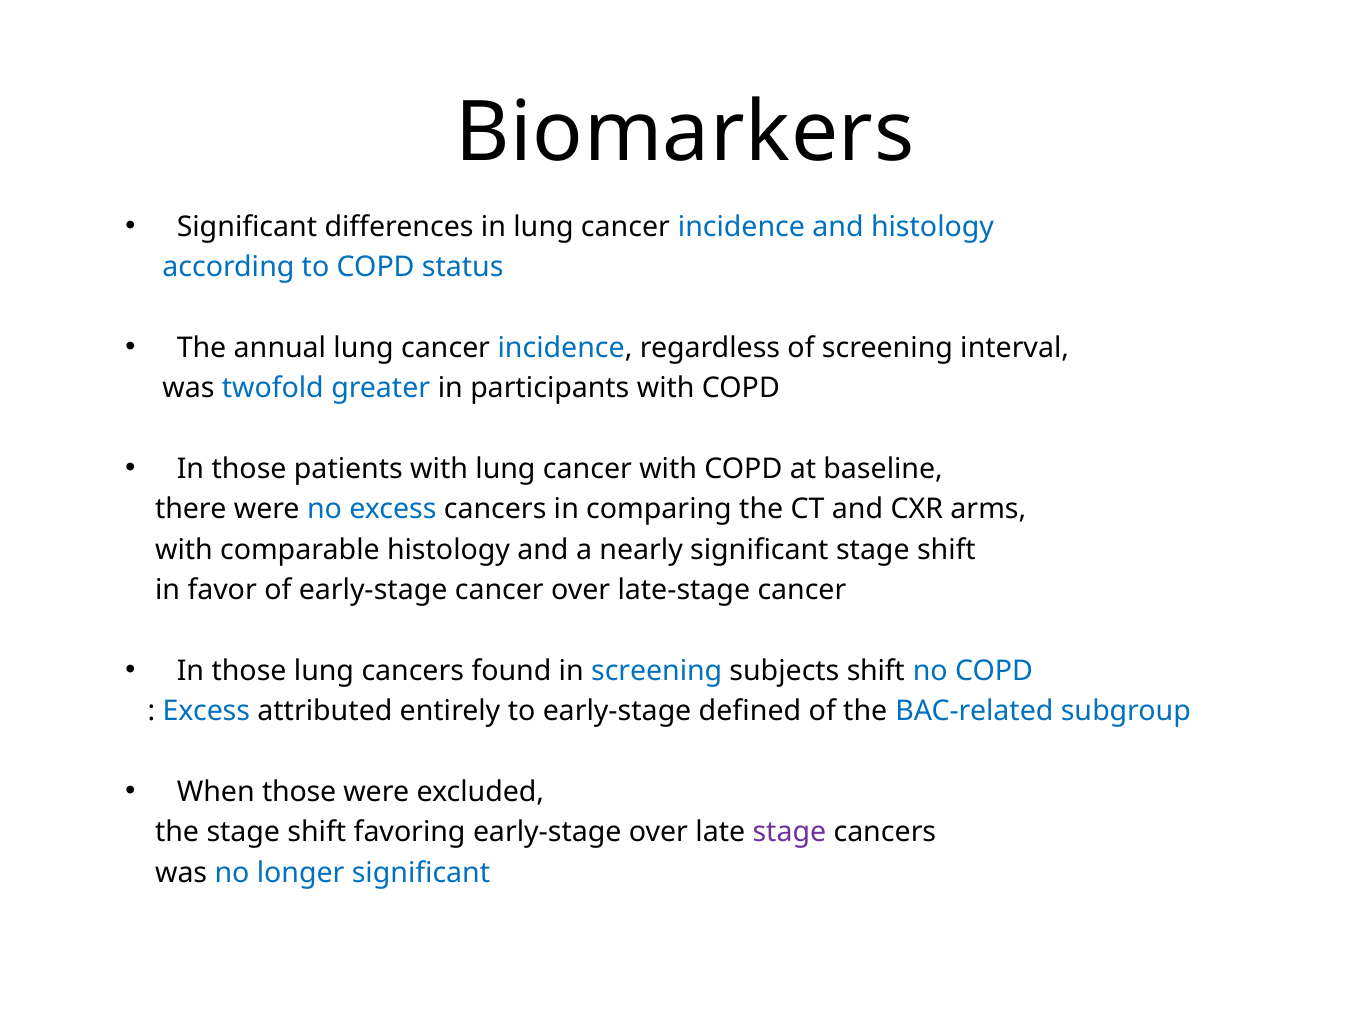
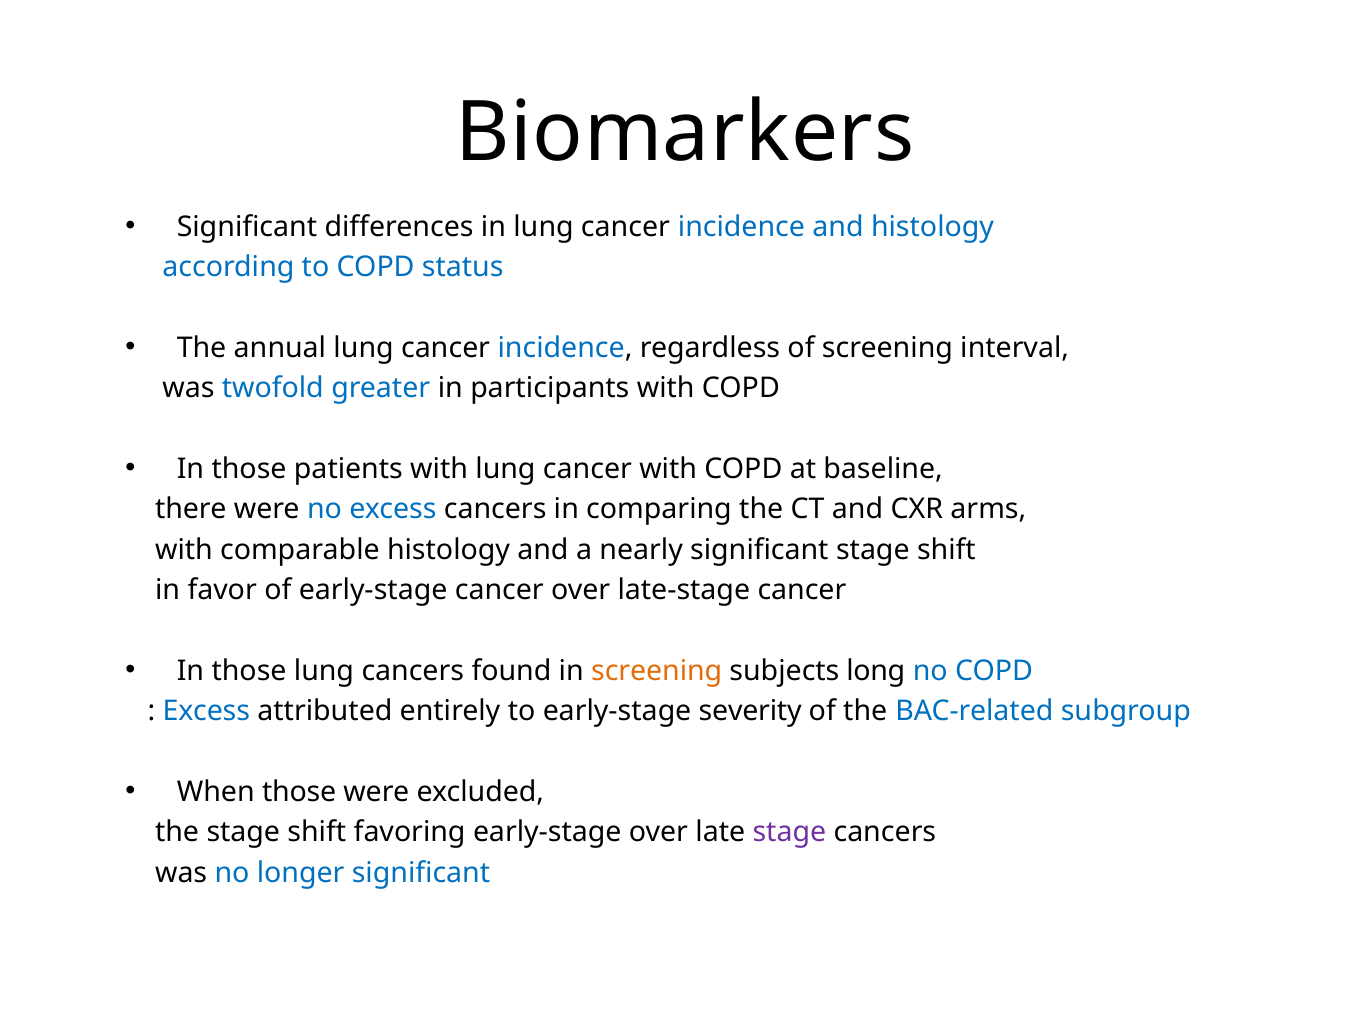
screening at (657, 671) colour: blue -> orange
subjects shift: shift -> long
defined: defined -> severity
